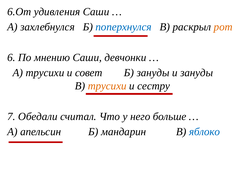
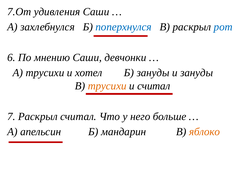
6.От: 6.От -> 7.От
рот colour: orange -> blue
совет: совет -> хотел
и сестру: сестру -> считал
7 Обедали: Обедали -> Раскрыл
яблоко colour: blue -> orange
